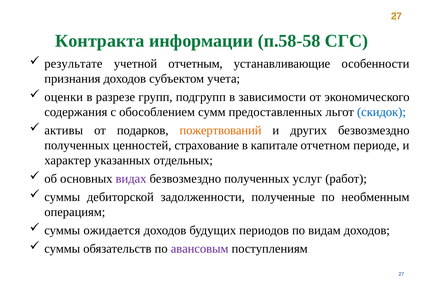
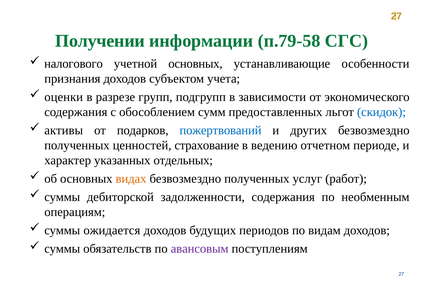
Контракта: Контракта -> Получении
п.58-58: п.58-58 -> п.79-58
результате: результате -> налогового
учетной отчетным: отчетным -> основных
пожертвований colour: orange -> blue
капитале: капитале -> ведению
видах colour: purple -> orange
задолженности полученные: полученные -> содержания
